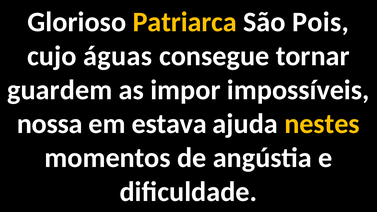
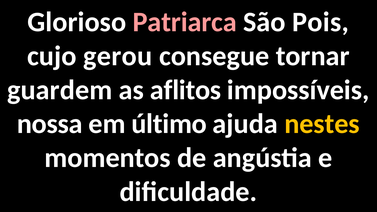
Patriarca colour: yellow -> pink
águas: águas -> gerou
impor: impor -> aflitos
estava: estava -> último
